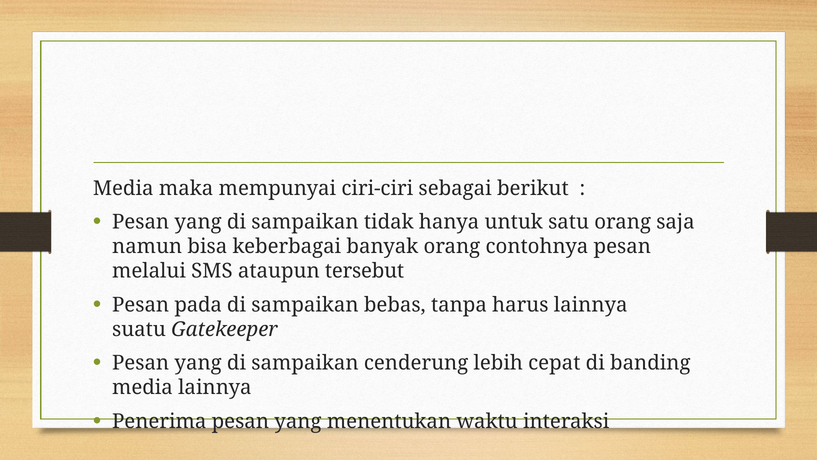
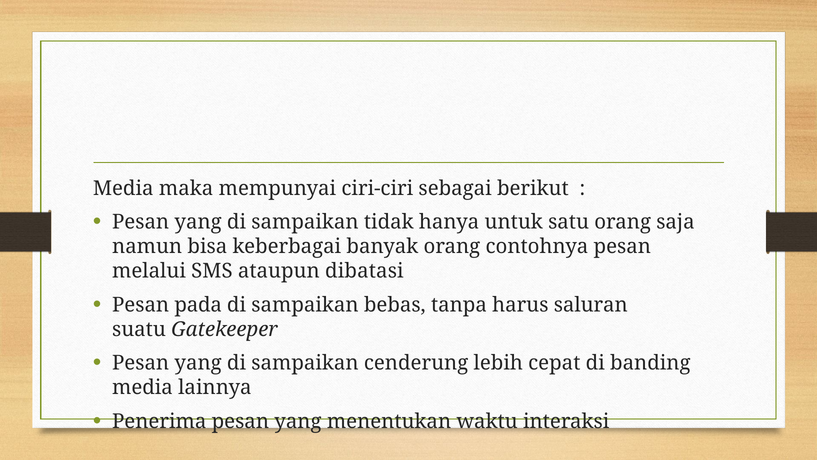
tersebut: tersebut -> dibatasi
harus lainnya: lainnya -> saluran
